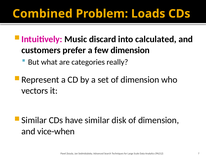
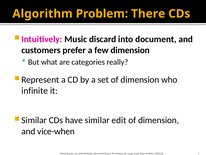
Combined: Combined -> Algorithm
Loads: Loads -> There
calculated: calculated -> document
vectors: vectors -> infinite
disk: disk -> edit
